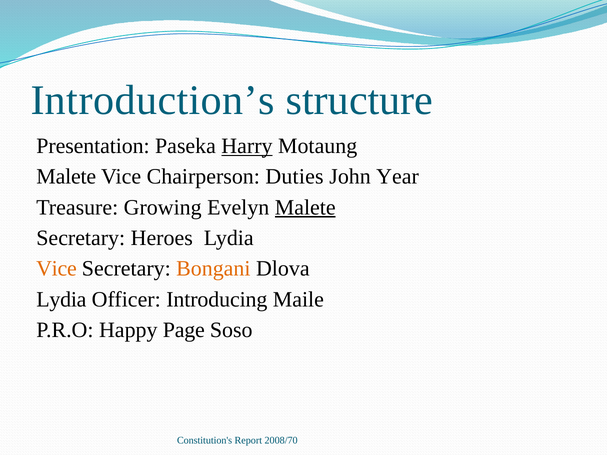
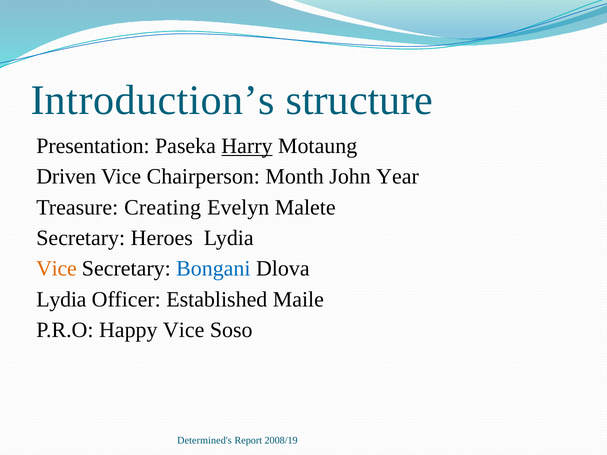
Malete at (66, 177): Malete -> Driven
Duties: Duties -> Month
Growing: Growing -> Creating
Malete at (305, 207) underline: present -> none
Bongani colour: orange -> blue
Introducing: Introducing -> Established
Happy Page: Page -> Vice
Constitution's: Constitution's -> Determined's
2008/70: 2008/70 -> 2008/19
